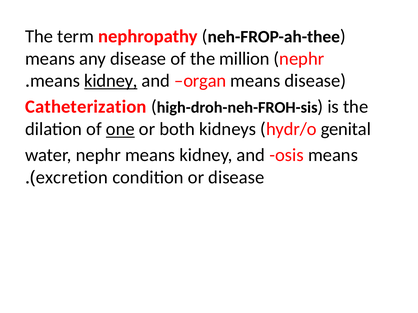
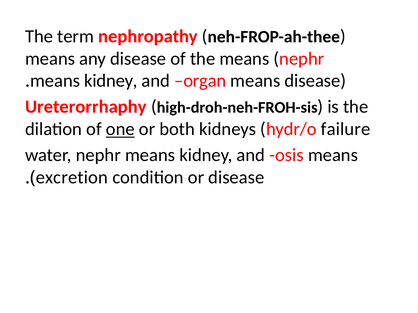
the million: million -> means
kidney at (111, 81) underline: present -> none
Catheterization: Catheterization -> Ureterorrhaphy
genital: genital -> failure
